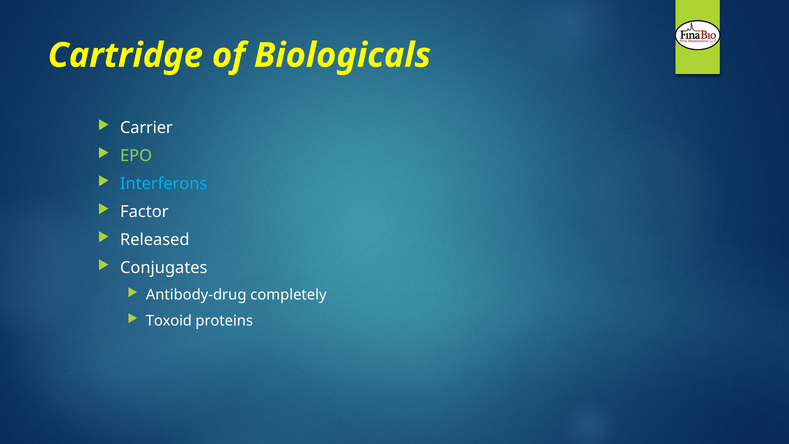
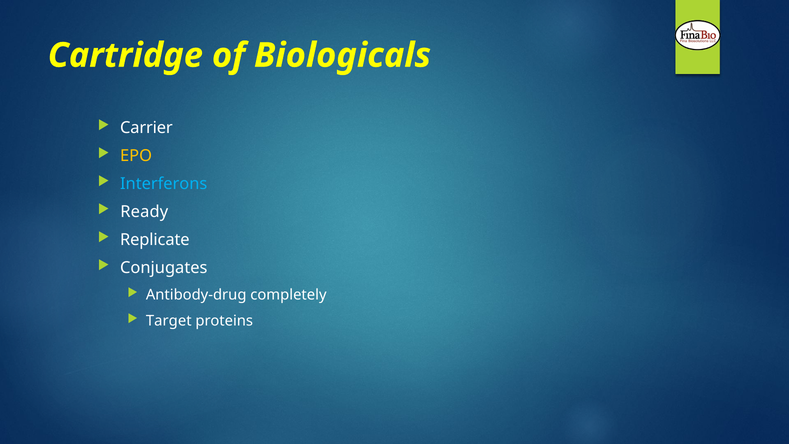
EPO colour: light green -> yellow
Factor: Factor -> Ready
Released: Released -> Replicate
Toxoid: Toxoid -> Target
